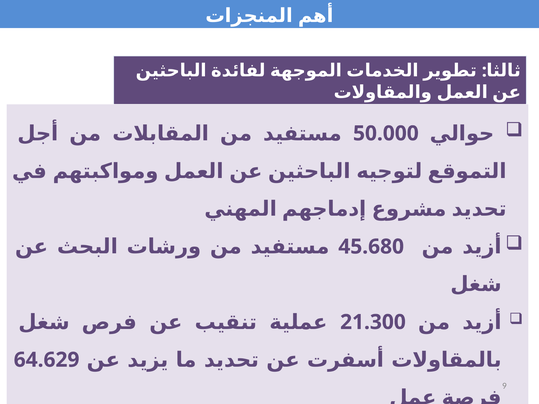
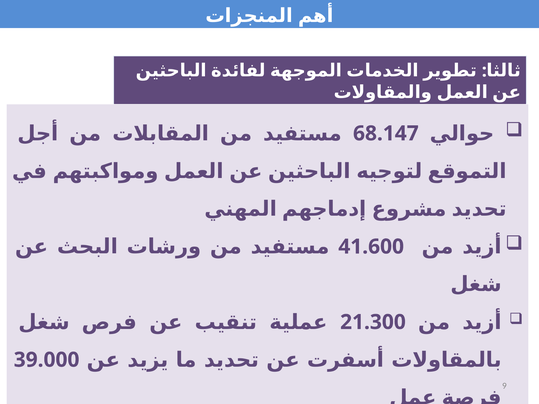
50.000: 50.000 -> 68.147
45.680: 45.680 -> 41.600
64.629: 64.629 -> 39.000
